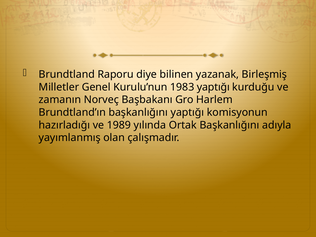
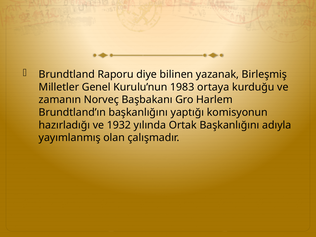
1983 yaptığı: yaptığı -> ortaya
1989: 1989 -> 1932
